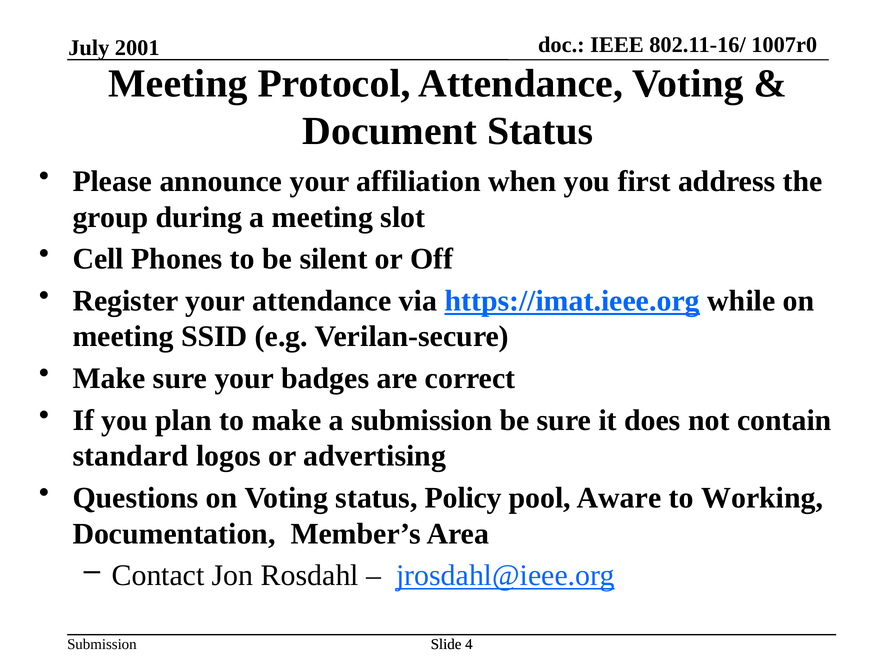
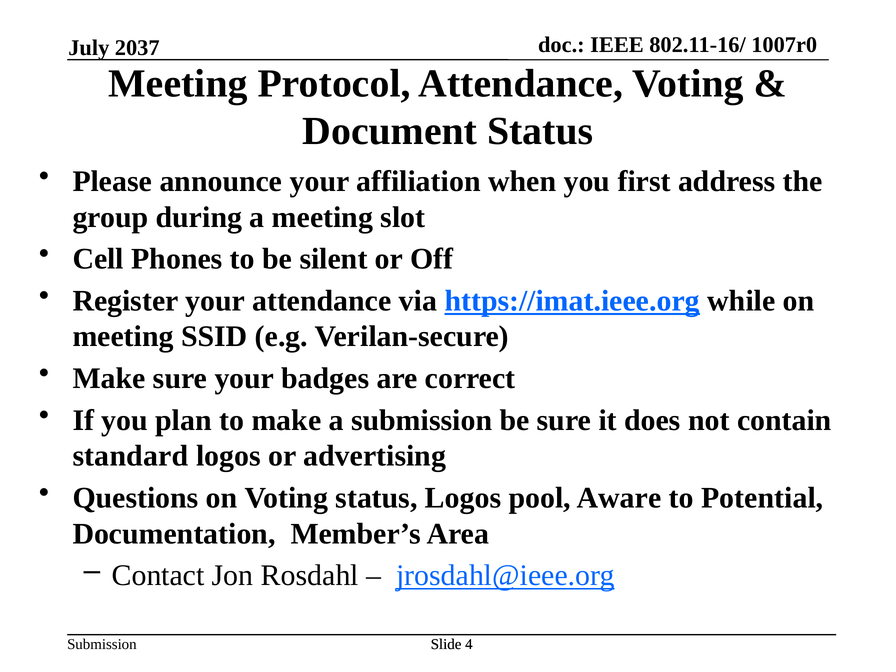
2001: 2001 -> 2037
status Policy: Policy -> Logos
Working: Working -> Potential
